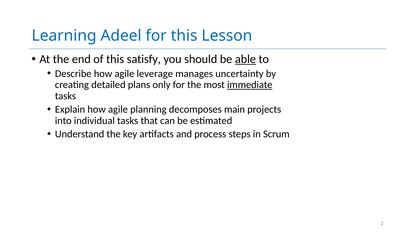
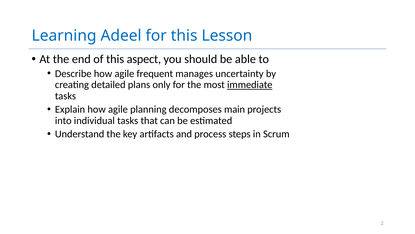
satisfy: satisfy -> aspect
able underline: present -> none
leverage: leverage -> frequent
